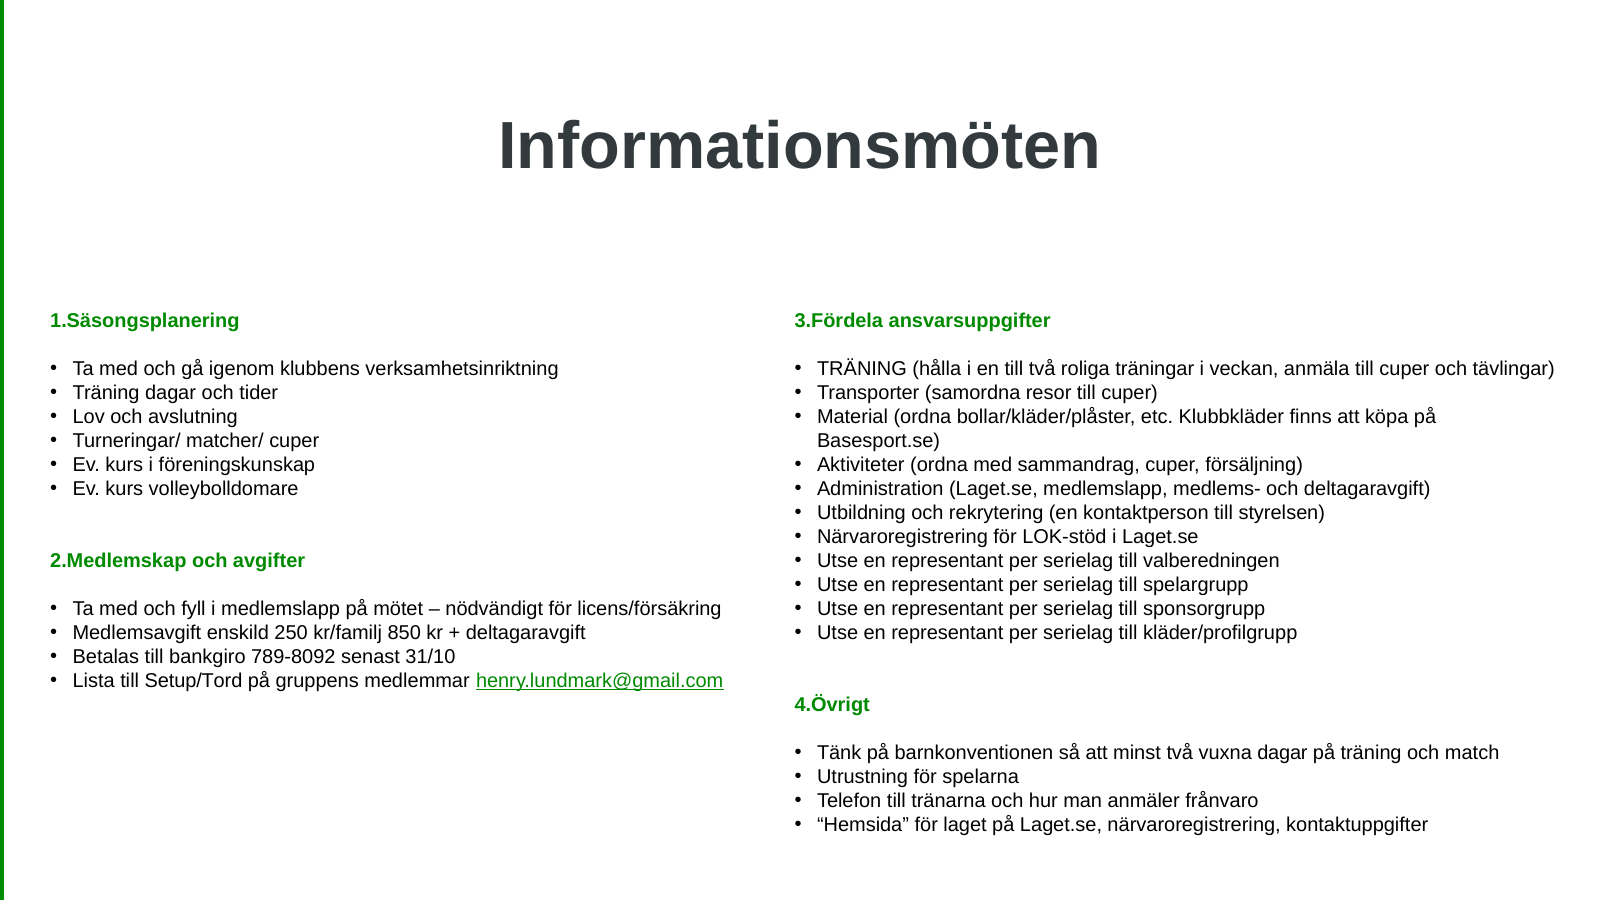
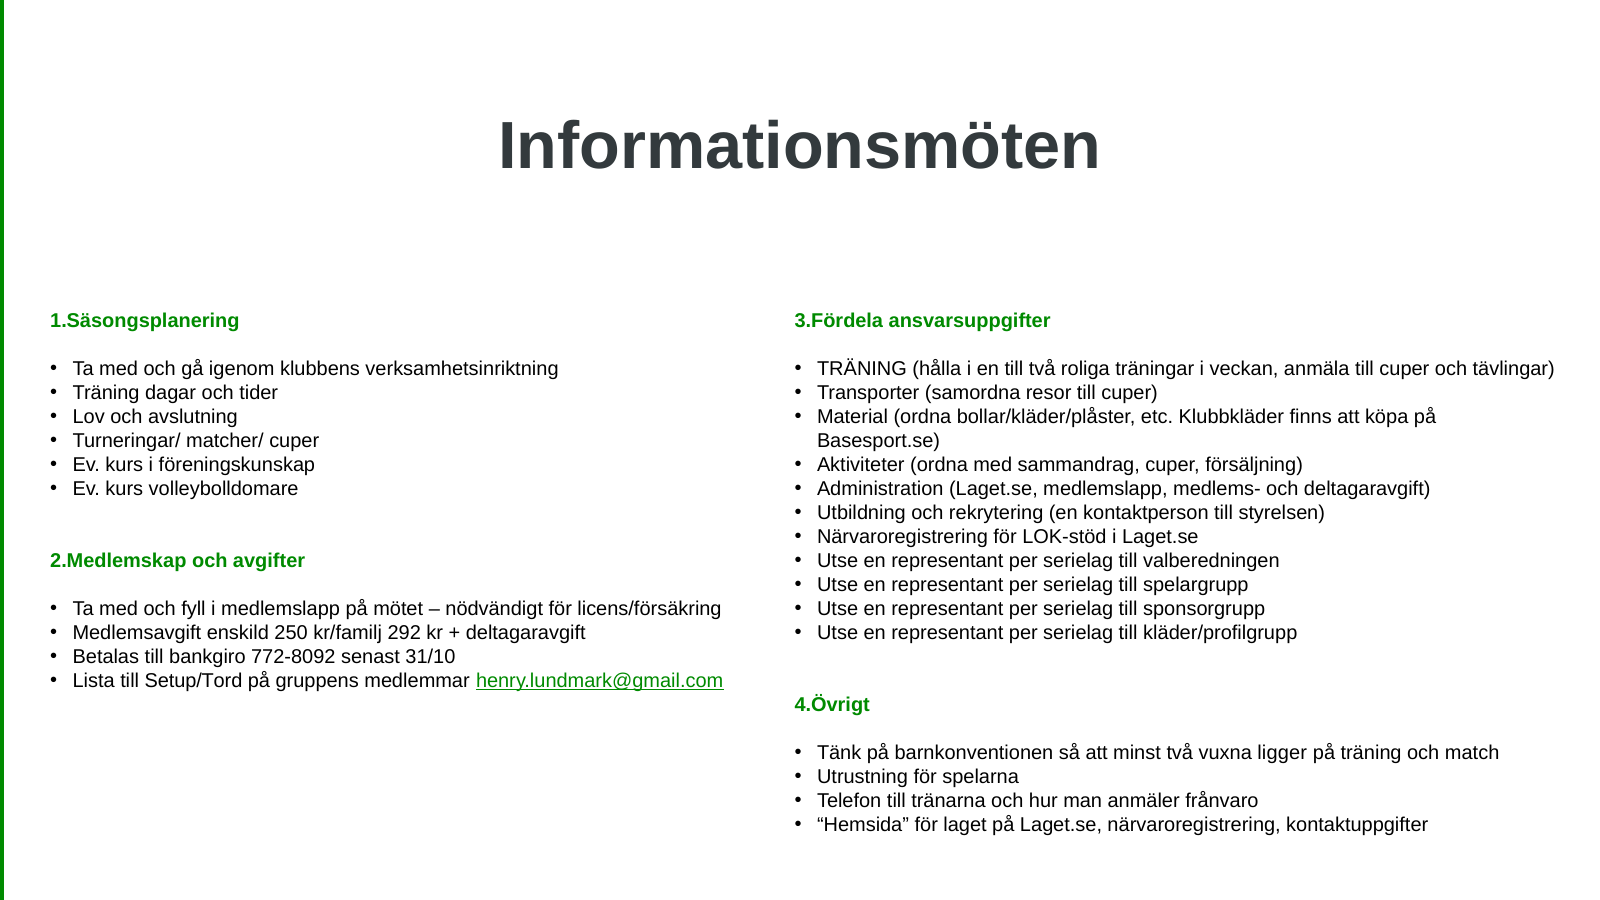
850: 850 -> 292
789-8092: 789-8092 -> 772-8092
vuxna dagar: dagar -> ligger
